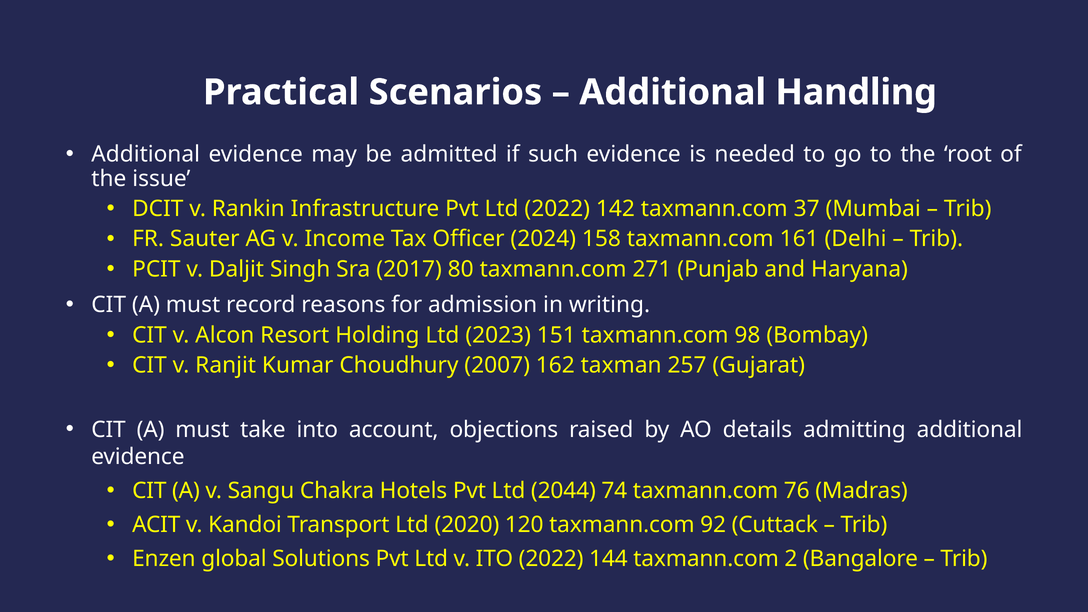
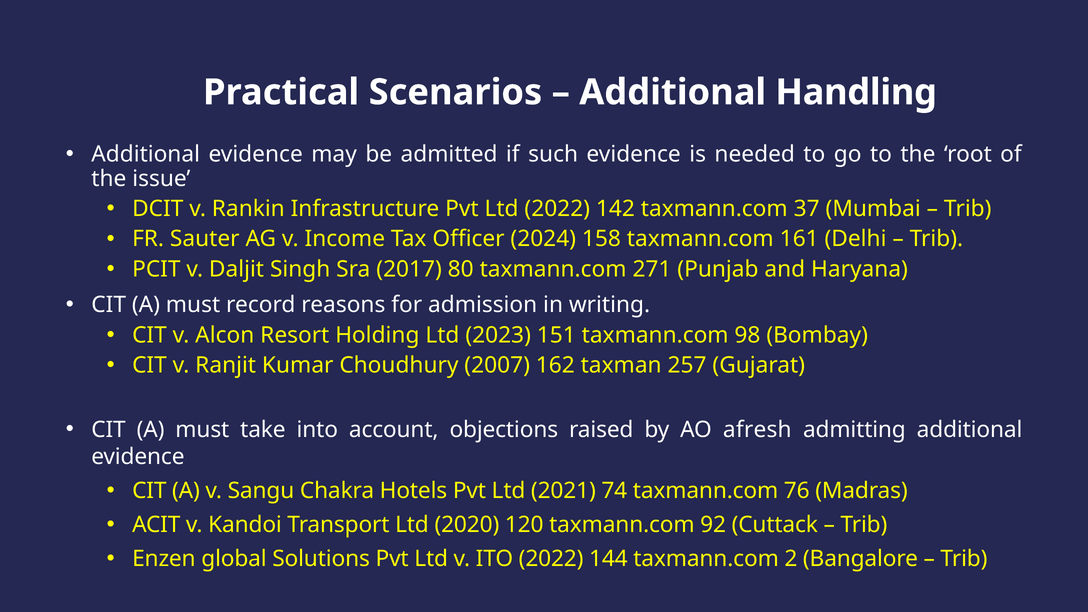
details: details -> afresh
2044: 2044 -> 2021
